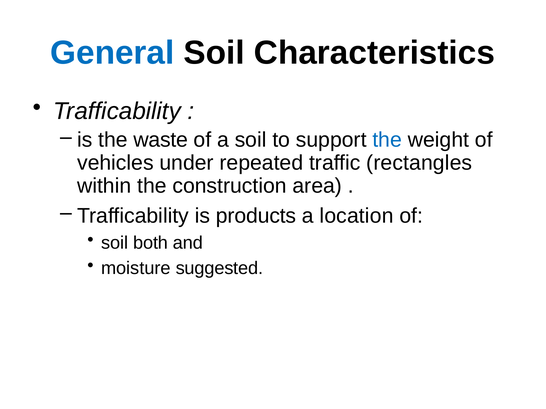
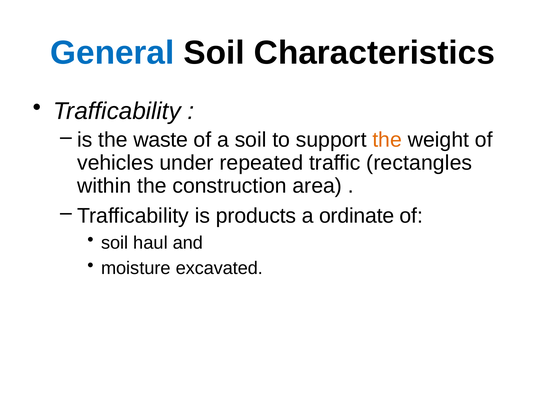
the at (387, 140) colour: blue -> orange
location: location -> ordinate
both: both -> haul
suggested: suggested -> excavated
